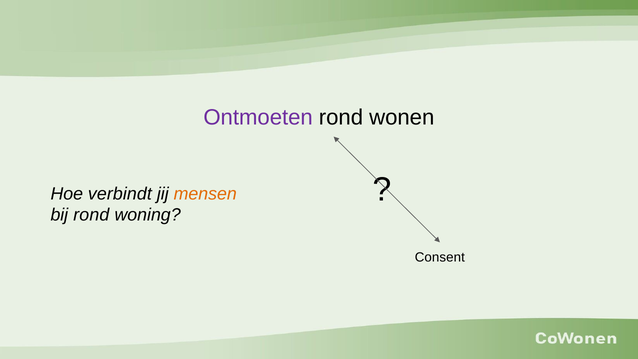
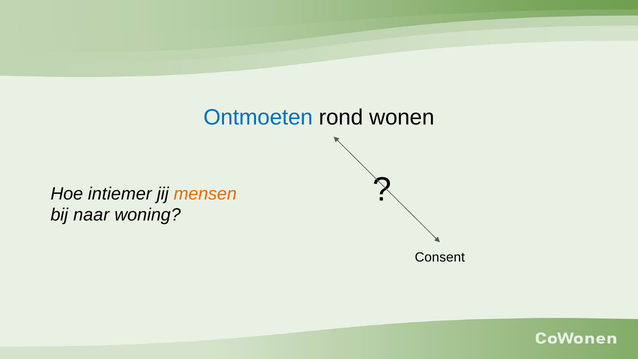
Ontmoeten colour: purple -> blue
verbindt: verbindt -> intiemer
bij rond: rond -> naar
